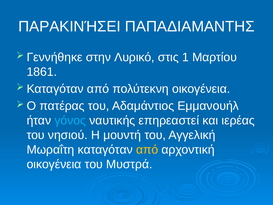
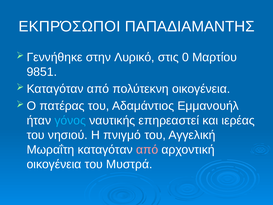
ΠΑΡΑΚΙΝΉΣΕΙ: ΠΑΡΑΚΙΝΉΣΕΙ -> ΕΚΠΡΌΣΩΠΟΙ
1: 1 -> 0
1861: 1861 -> 9851
μουντή: μουντή -> πνιγμό
από at (147, 150) colour: yellow -> pink
